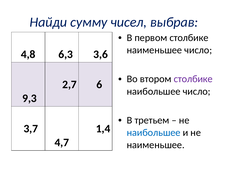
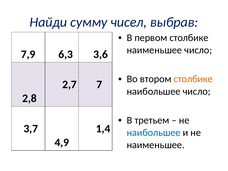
4,8: 4,8 -> 7,9
столбике at (193, 79) colour: purple -> orange
6: 6 -> 7
9,3: 9,3 -> 2,8
4,7: 4,7 -> 4,9
